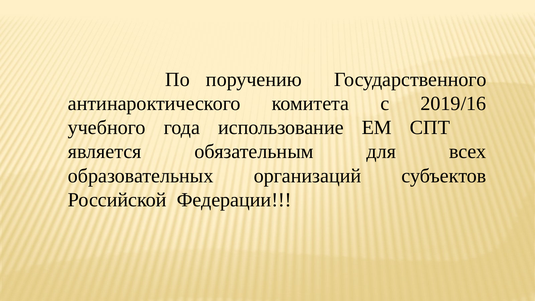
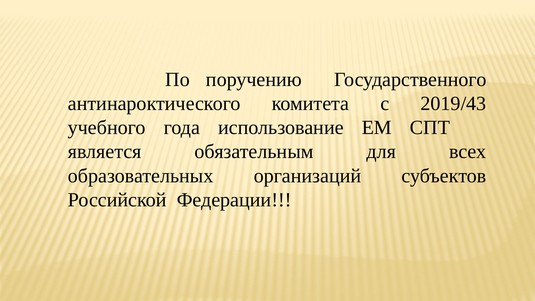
2019/16: 2019/16 -> 2019/43
